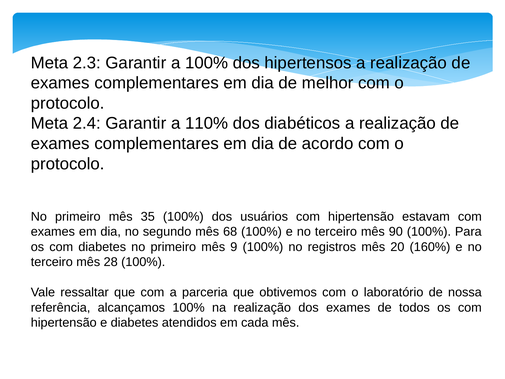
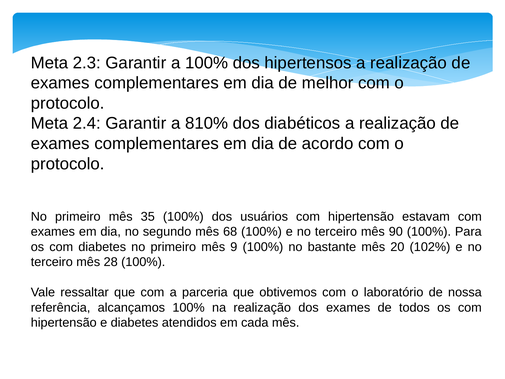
110%: 110% -> 810%
registros: registros -> bastante
160%: 160% -> 102%
